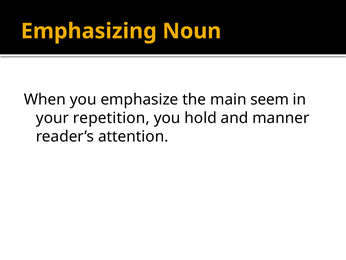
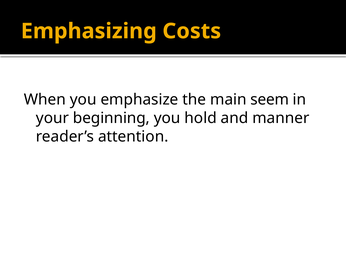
Noun: Noun -> Costs
repetition: repetition -> beginning
